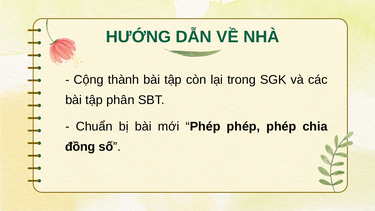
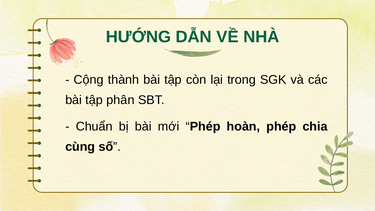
mới Phép phép: phép -> hoàn
đồng: đồng -> cùng
